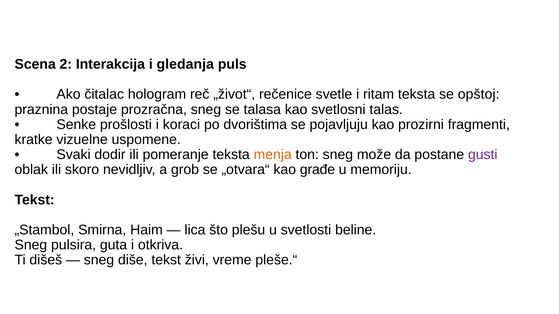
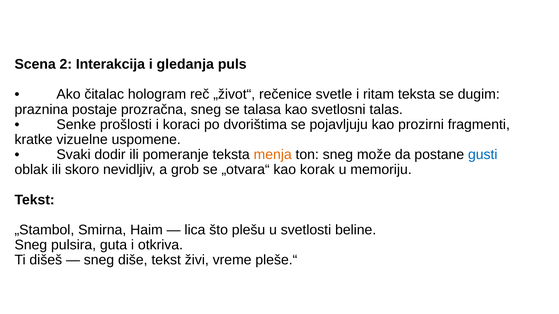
opštoj: opštoj -> dugim
gusti colour: purple -> blue
građe: građe -> korak
